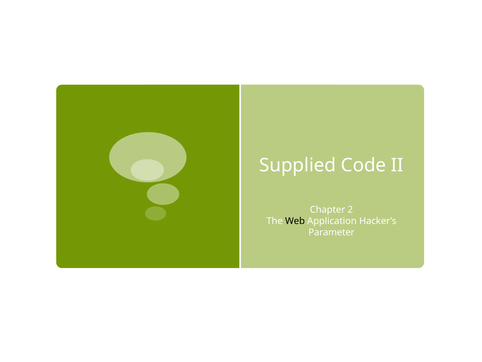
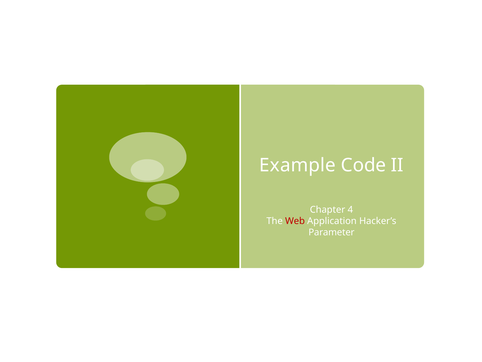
Supplied: Supplied -> Example
2: 2 -> 4
Web colour: black -> red
